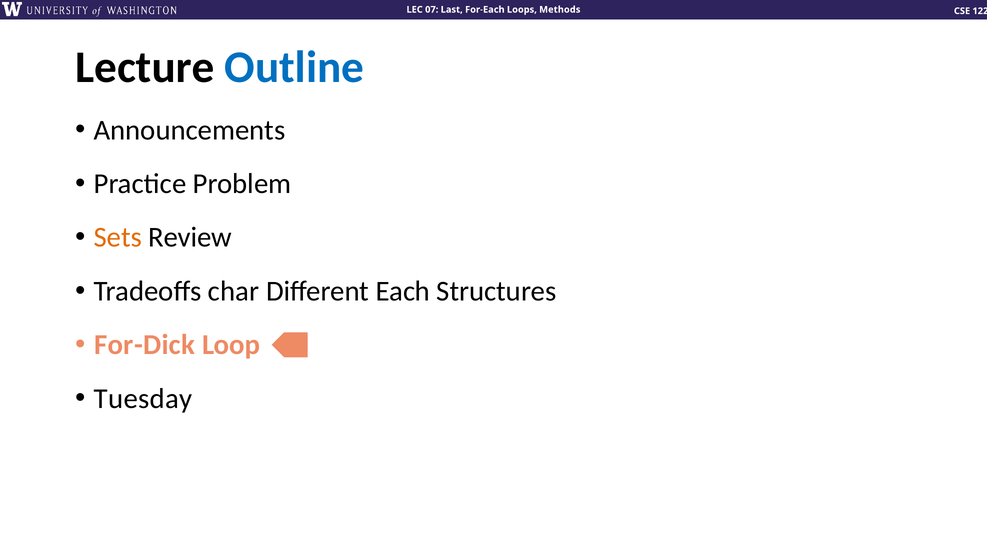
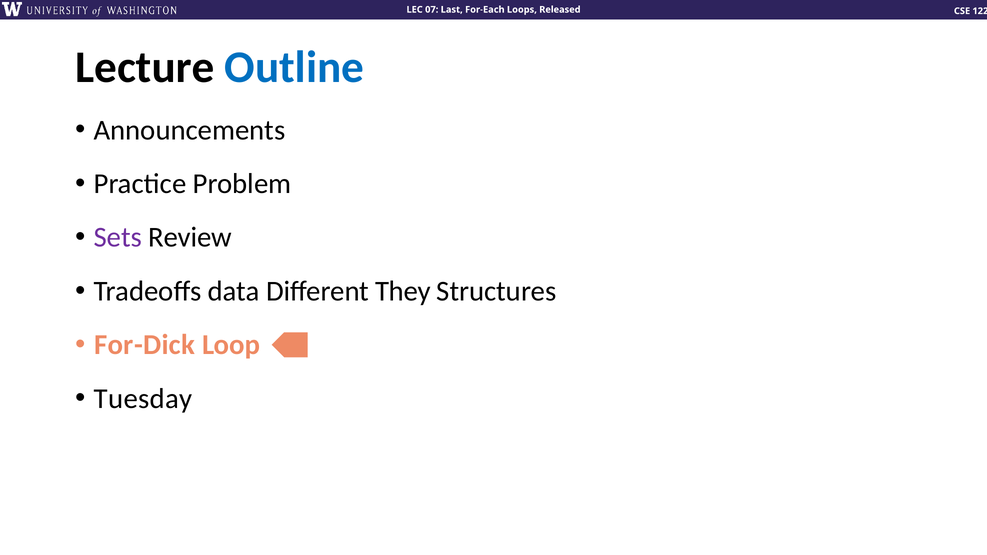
Methods: Methods -> Released
Sets colour: orange -> purple
char: char -> data
Each: Each -> They
